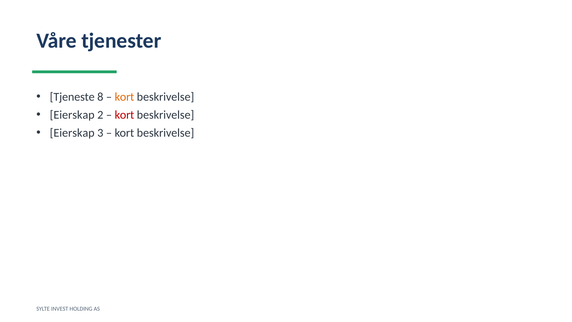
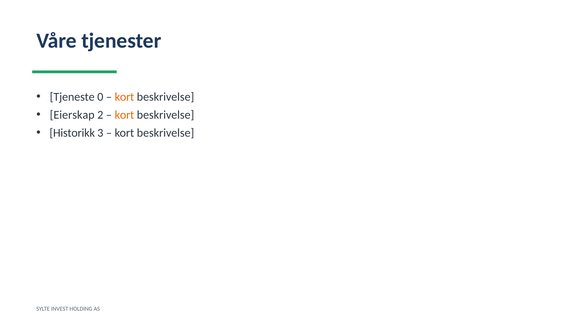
8: 8 -> 0
kort at (124, 115) colour: red -> orange
Eierskap at (72, 133): Eierskap -> Historikk
